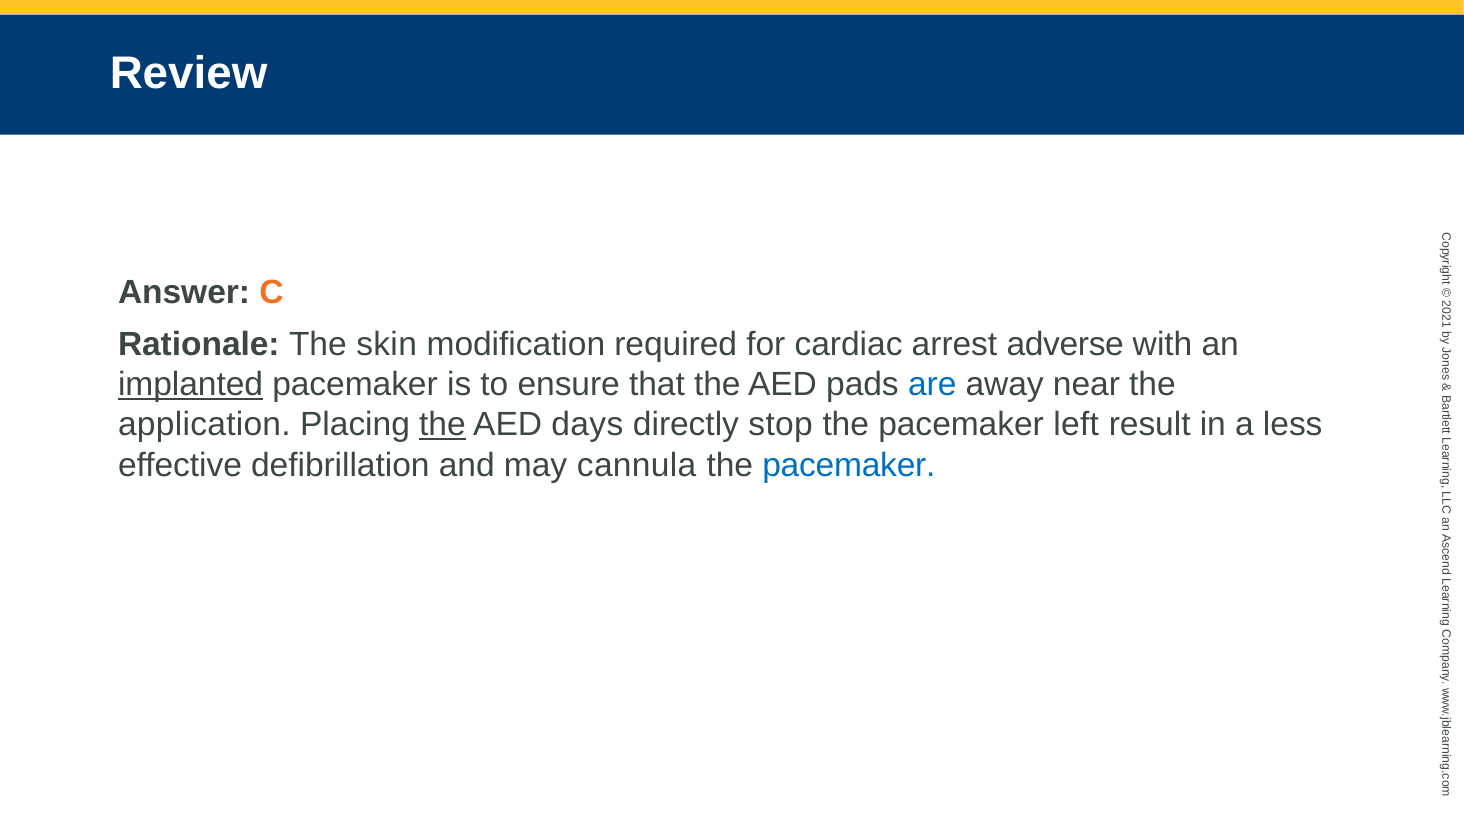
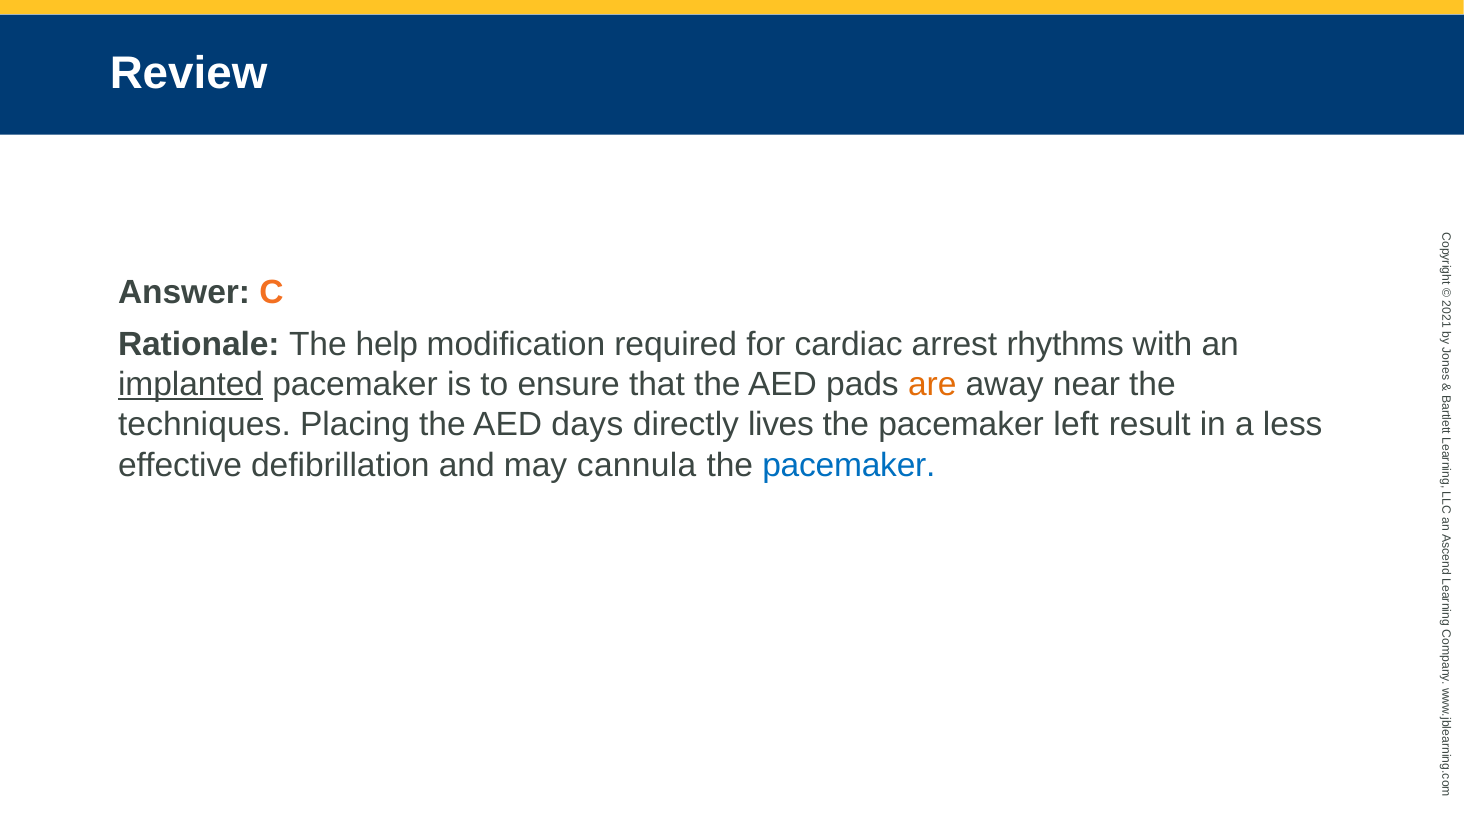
skin: skin -> help
adverse: adverse -> rhythms
are colour: blue -> orange
application: application -> techniques
the at (442, 425) underline: present -> none
stop: stop -> lives
